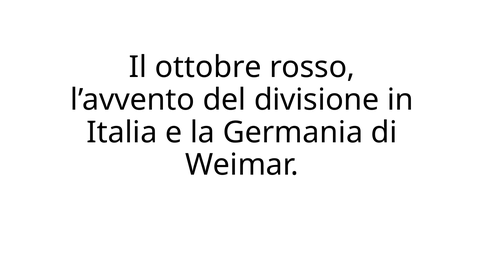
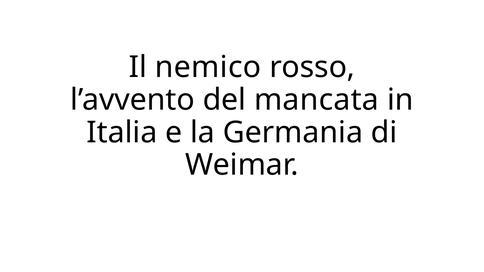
ottobre: ottobre -> nemico
divisione: divisione -> mancata
